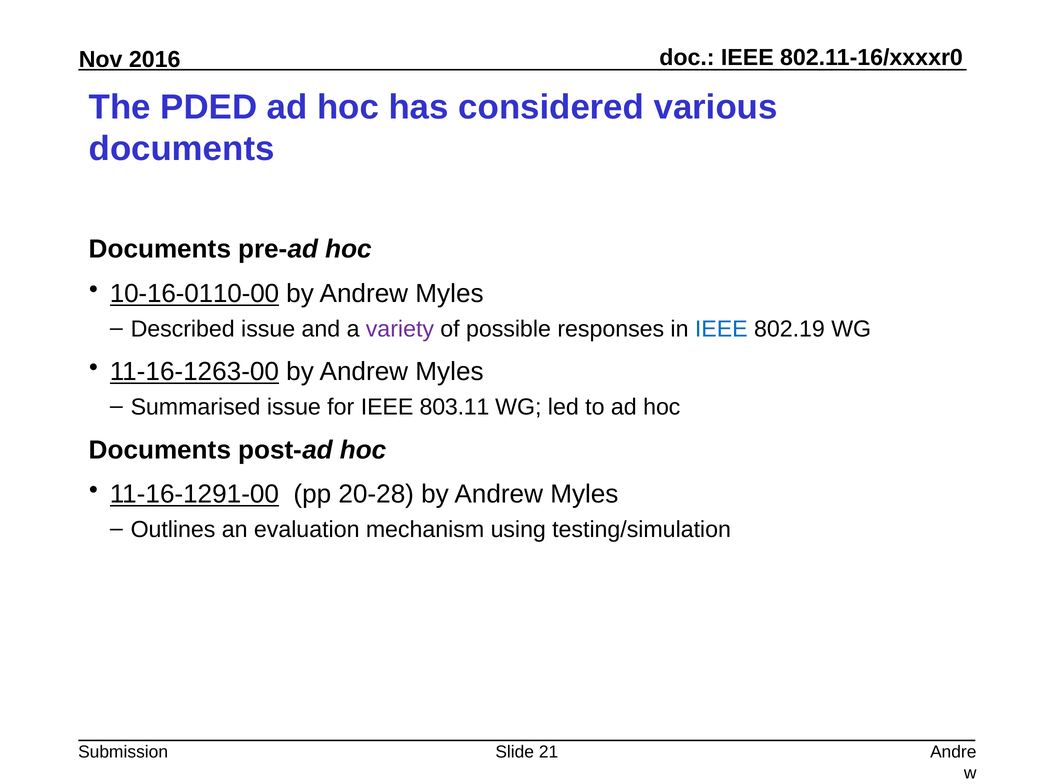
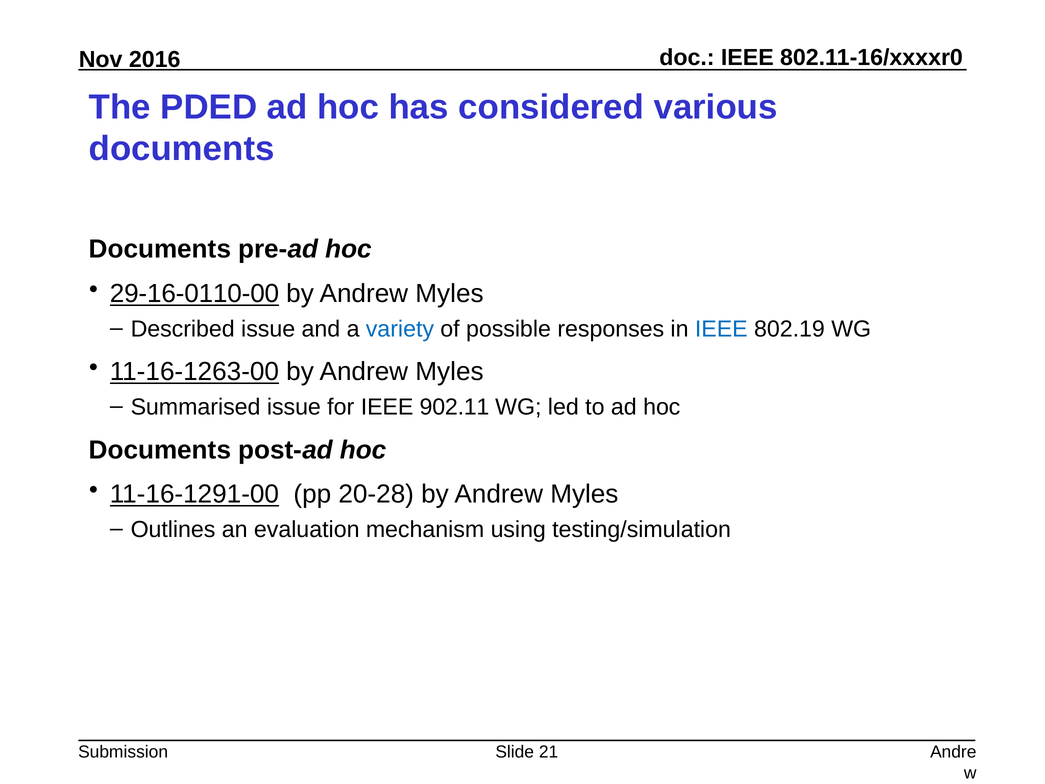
10-16-0110-00: 10-16-0110-00 -> 29-16-0110-00
variety colour: purple -> blue
803.11: 803.11 -> 902.11
